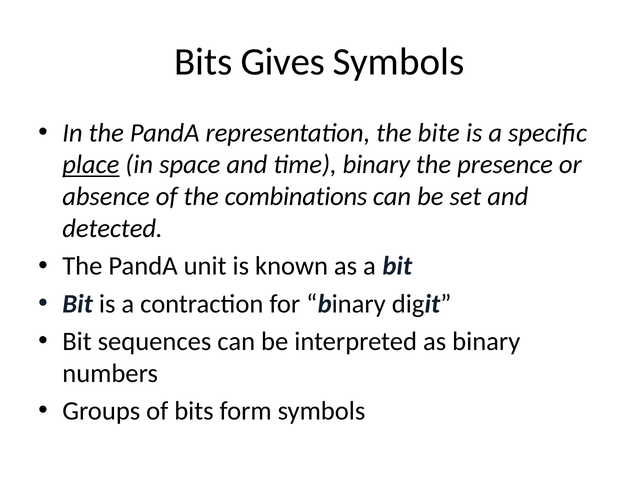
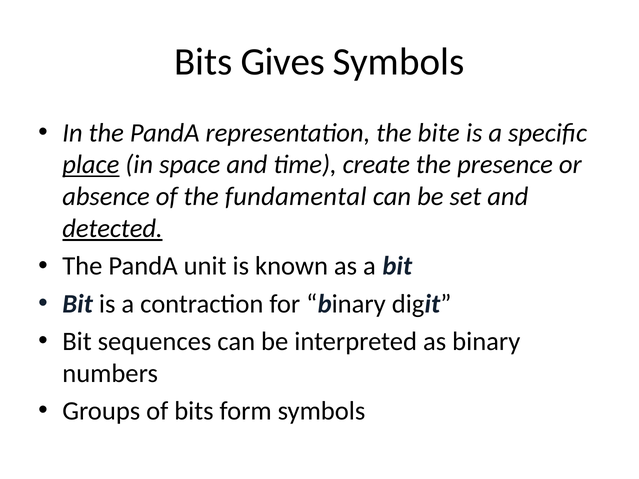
time binary: binary -> create
combinations: combinations -> fundamental
detected underline: none -> present
